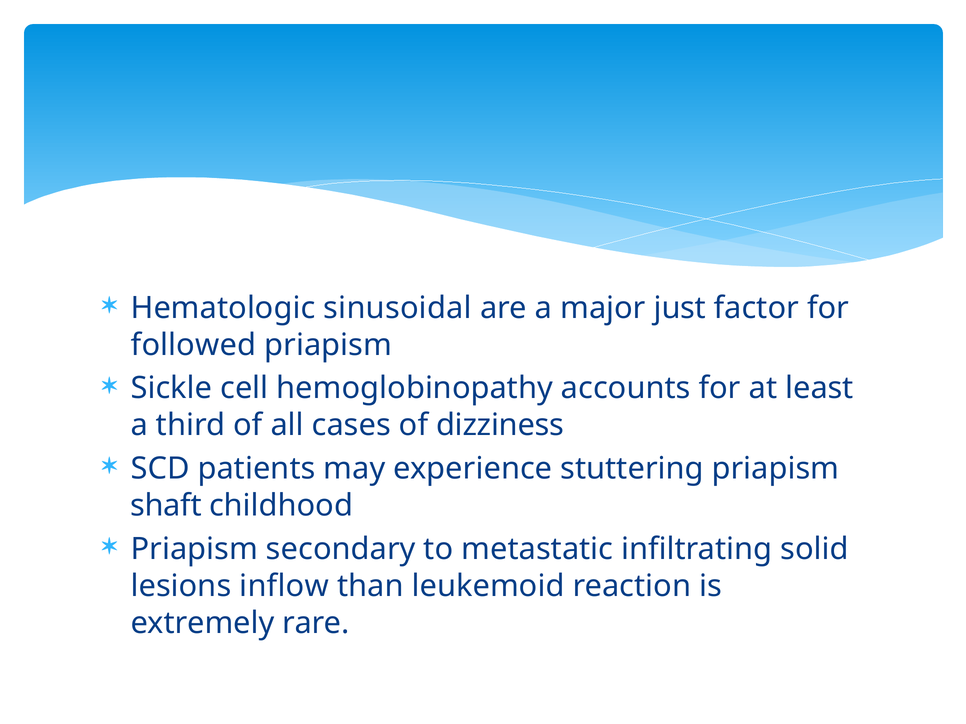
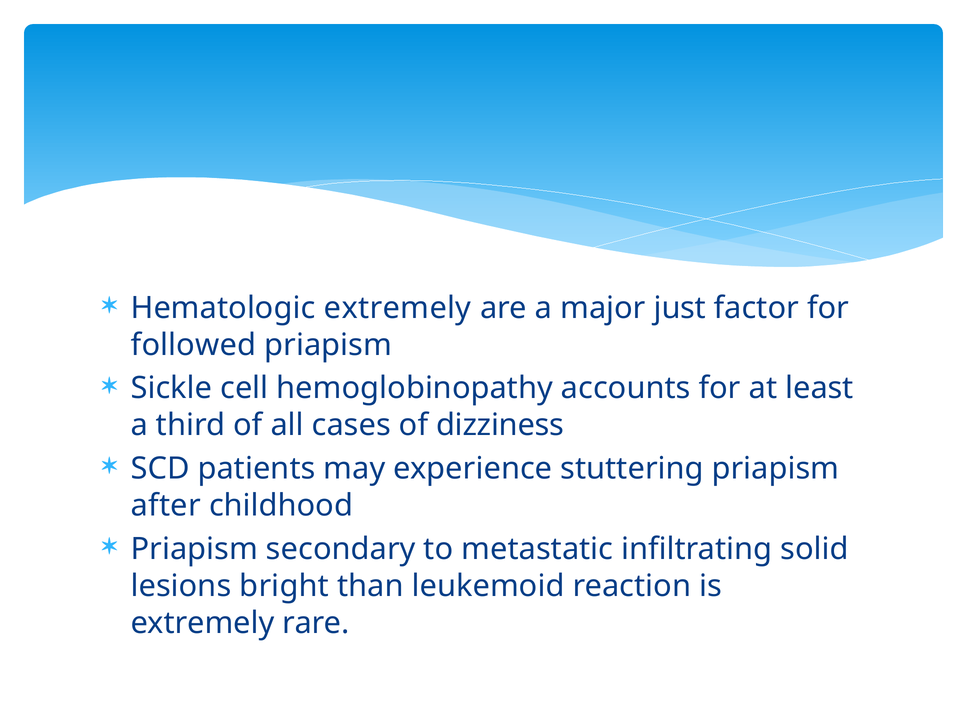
Hematologic sinusoidal: sinusoidal -> extremely
shaft: shaft -> after
inflow: inflow -> bright
